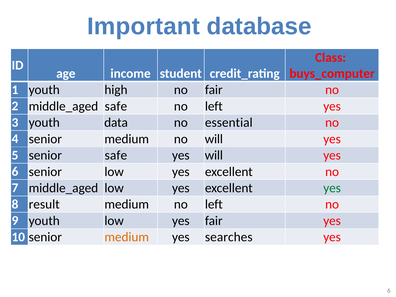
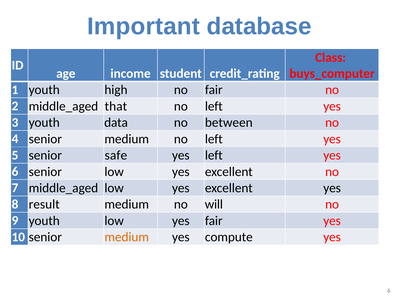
safe at (116, 106): safe -> that
essential: essential -> between
medium no will: will -> left
yes will: will -> left
yes at (332, 188) colour: green -> black
medium no left: left -> will
searches: searches -> compute
